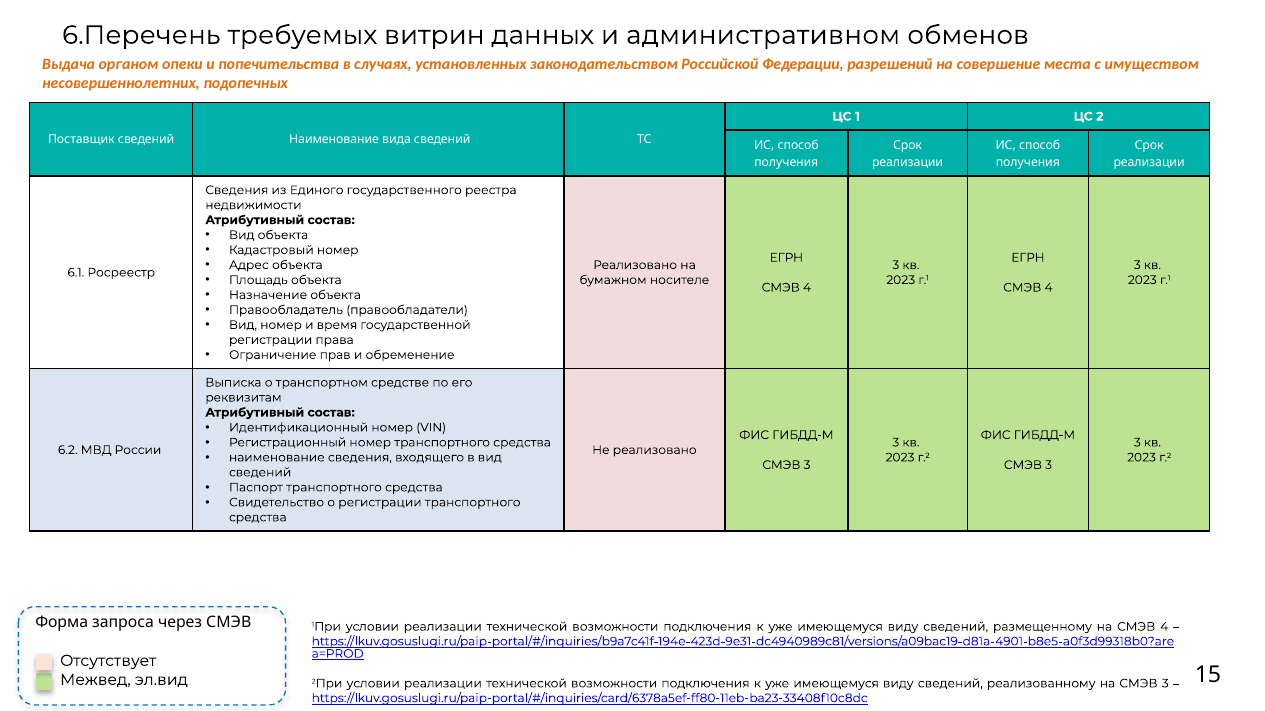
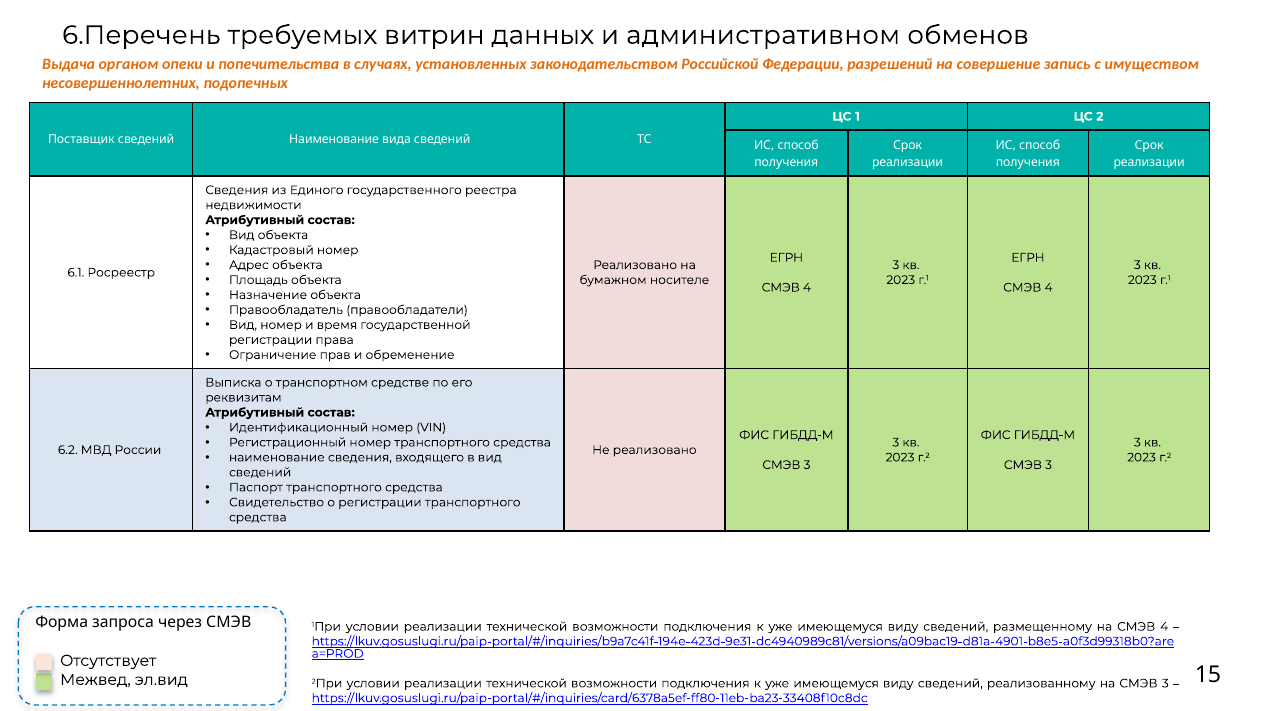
места: места -> запись
